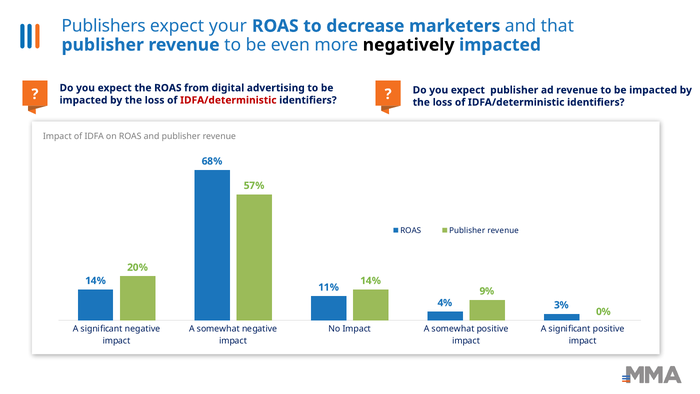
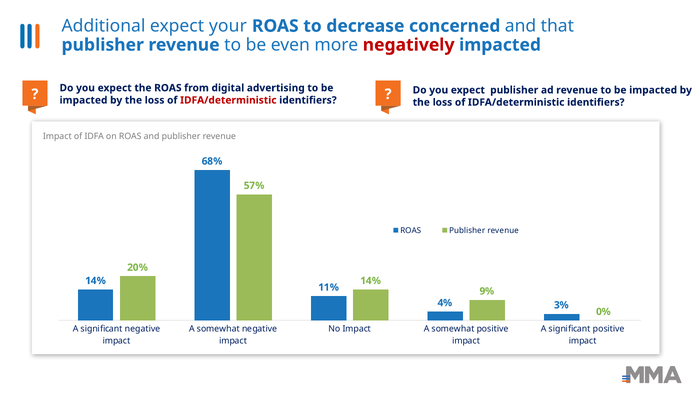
Publishers: Publishers -> Additional
marketers: marketers -> concerned
negatively colour: black -> red
